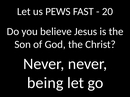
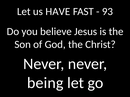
PEWS: PEWS -> HAVE
20: 20 -> 93
